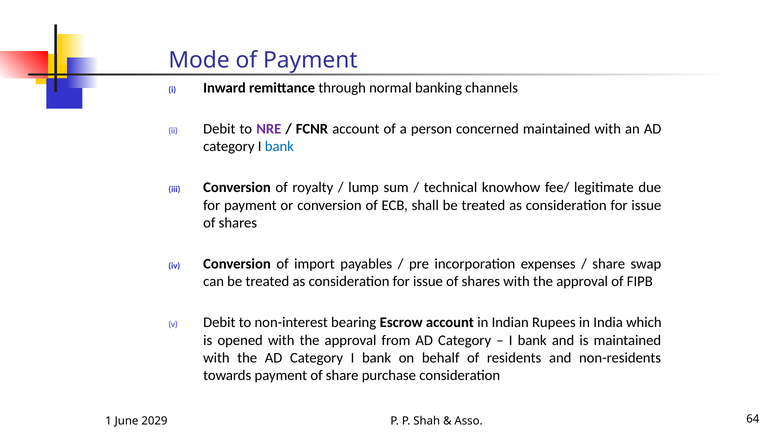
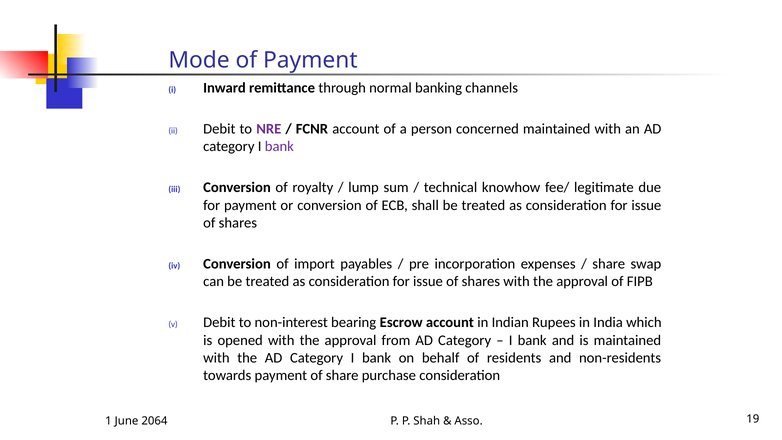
bank at (279, 147) colour: blue -> purple
2029: 2029 -> 2064
64: 64 -> 19
